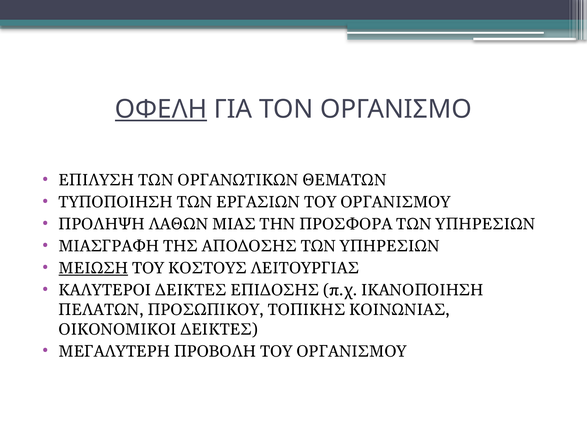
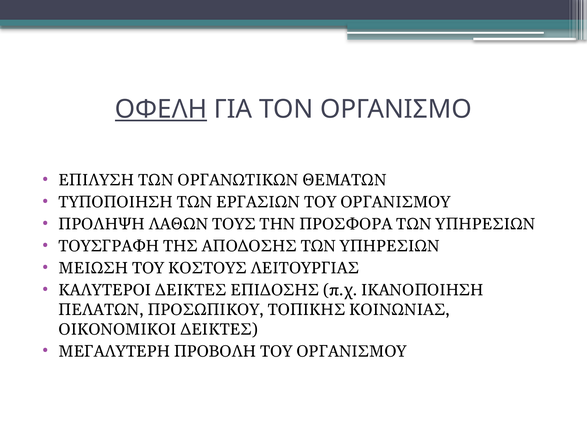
ΜΙΑΣ at (234, 224): ΜΙΑΣ -> ΤΟΥΣ
ΜΙΑΣ at (80, 246): ΜΙΑΣ -> ΤΟΥΣ
ΜΕΙΩΣΗ underline: present -> none
